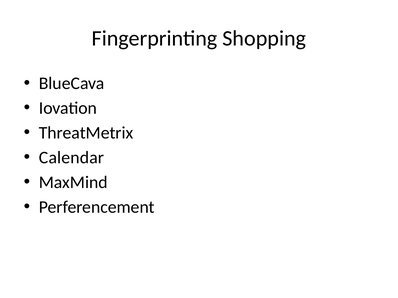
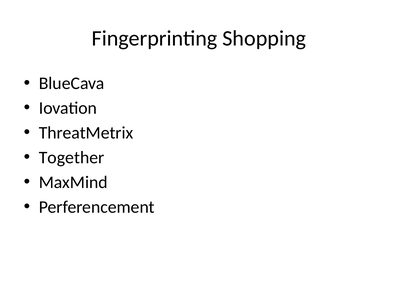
Calendar: Calendar -> Together
